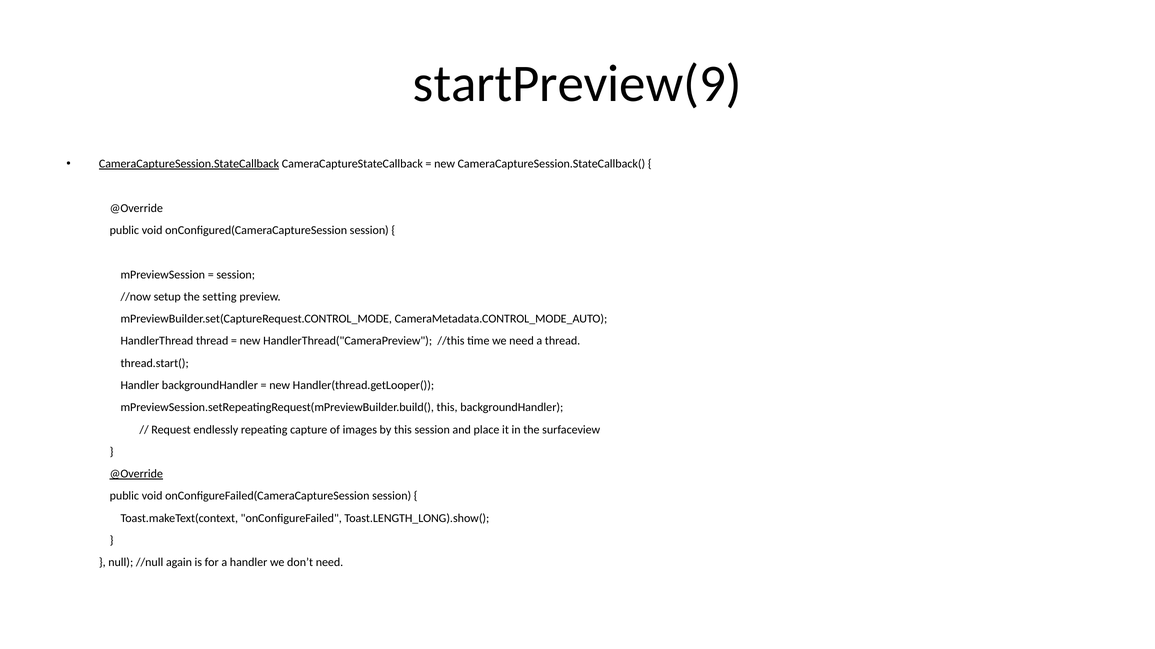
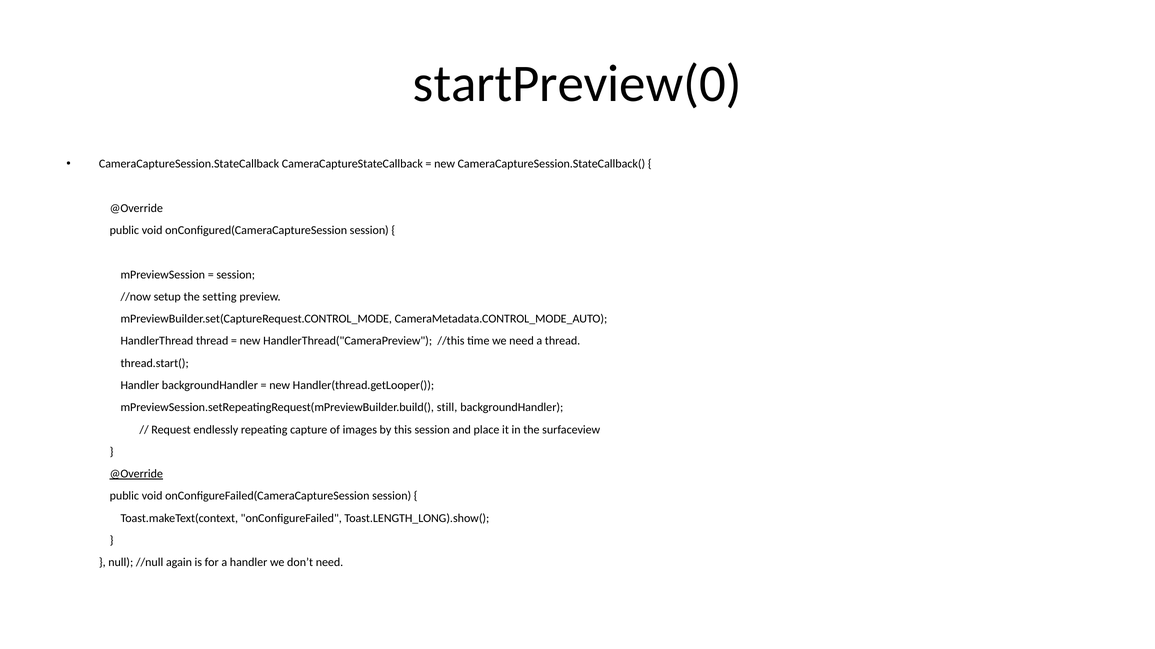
startPreview(9: startPreview(9 -> startPreview(0
CameraCaptureSession.StateCallback underline: present -> none
mPreviewSession.setRepeatingRequest(mPreviewBuilder.build( this: this -> still
